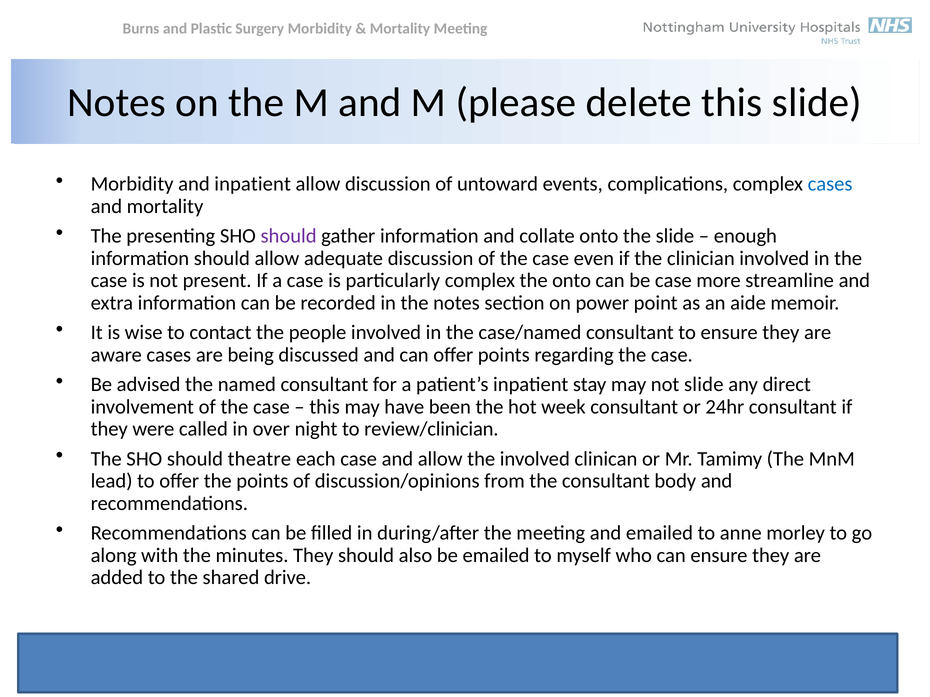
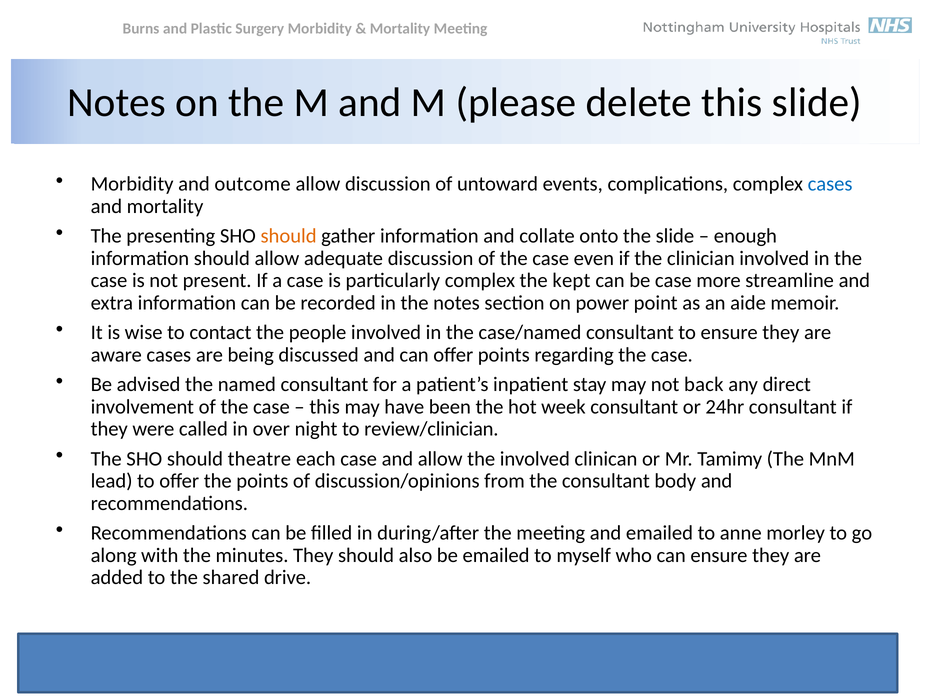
and inpatient: inpatient -> outcome
should at (289, 236) colour: purple -> orange
the onto: onto -> kept
not slide: slide -> back
